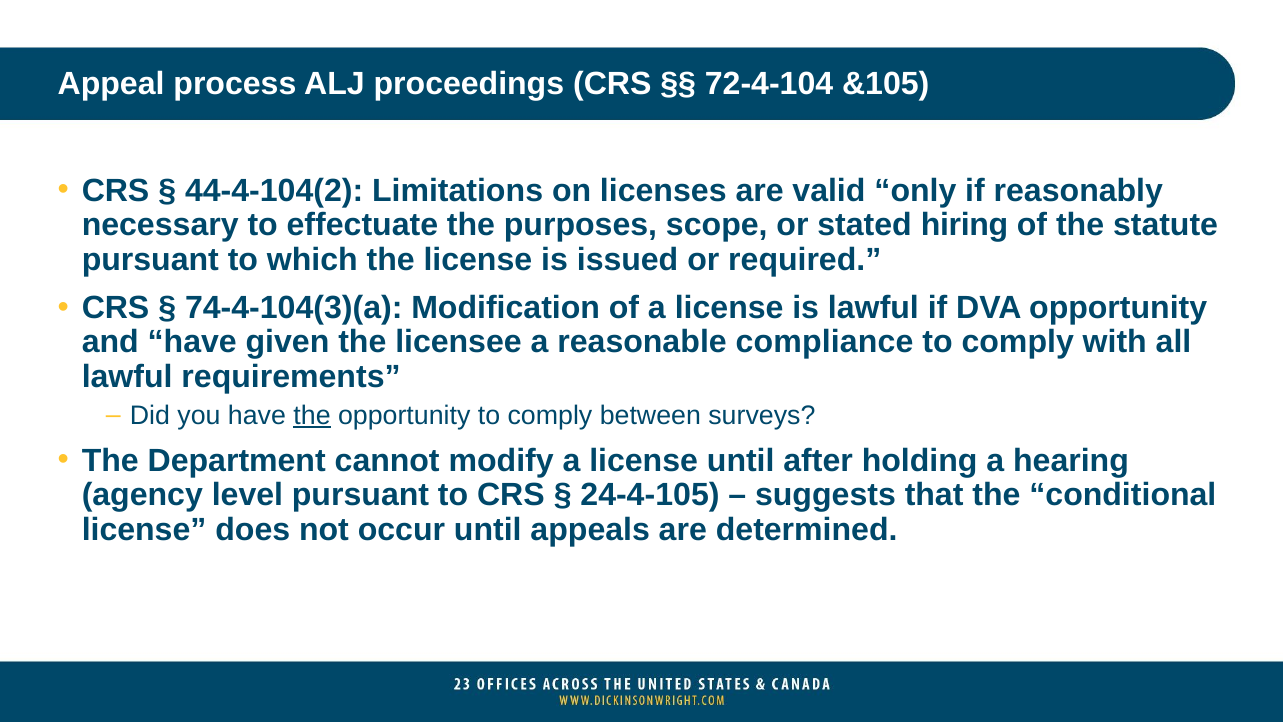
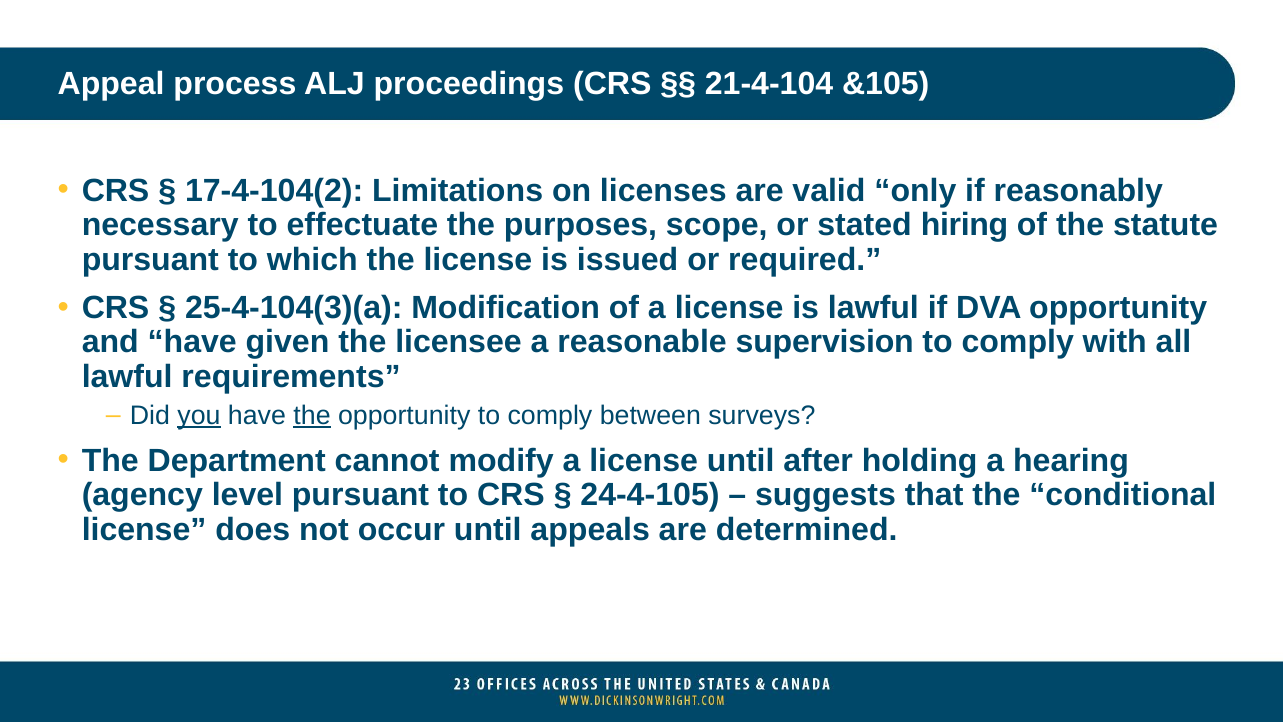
72-4-104: 72-4-104 -> 21-4-104
44-4-104(2: 44-4-104(2 -> 17-4-104(2
74-4-104(3)(a: 74-4-104(3)(a -> 25-4-104(3)(a
compliance: compliance -> supervision
you underline: none -> present
